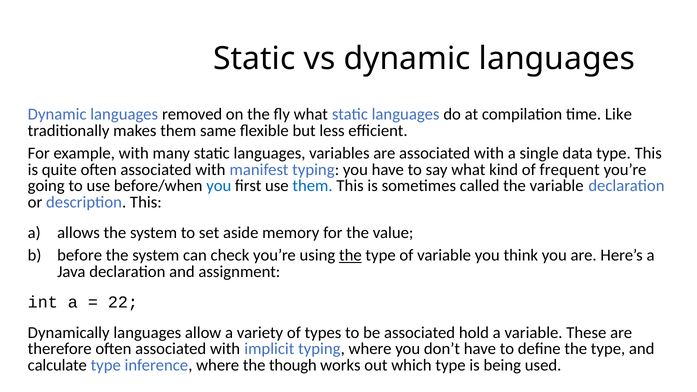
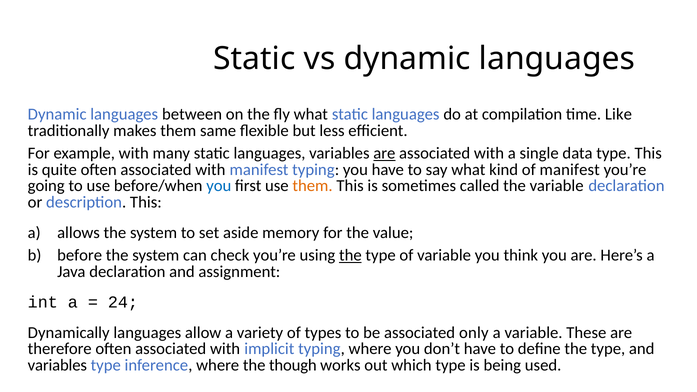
removed: removed -> between
are at (384, 153) underline: none -> present
of frequent: frequent -> manifest
them at (313, 186) colour: blue -> orange
22: 22 -> 24
hold: hold -> only
calculate at (57, 365): calculate -> variables
